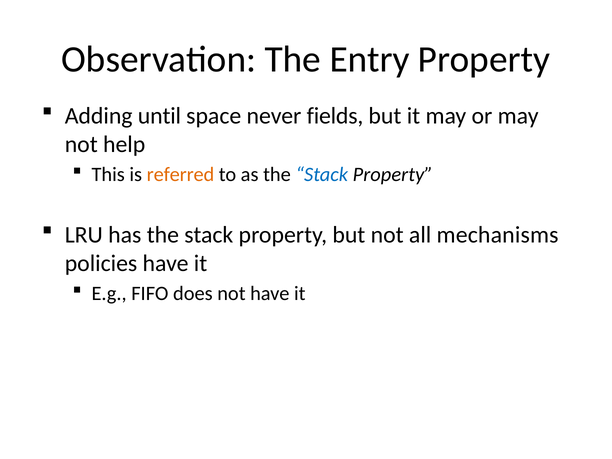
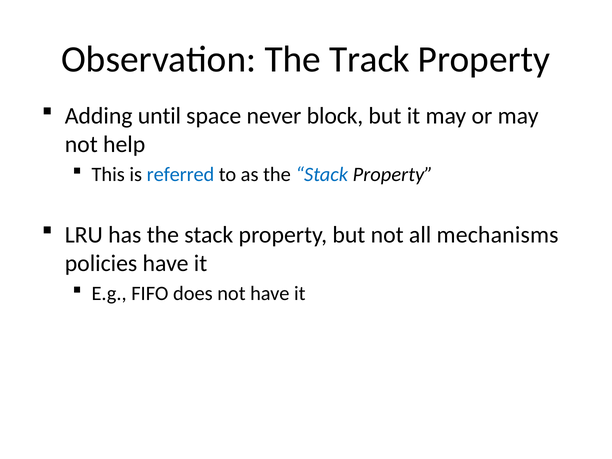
Entry: Entry -> Track
fields: fields -> block
referred colour: orange -> blue
